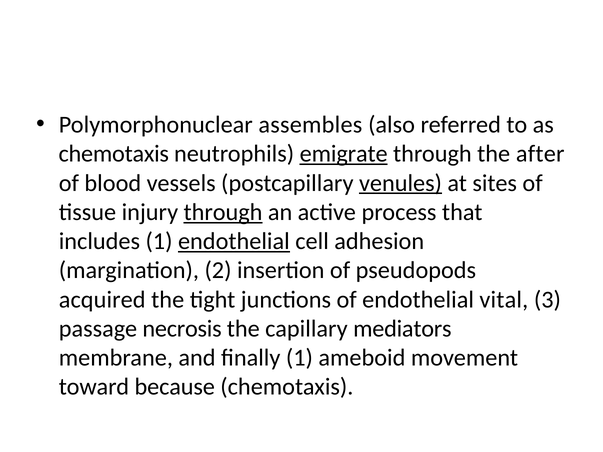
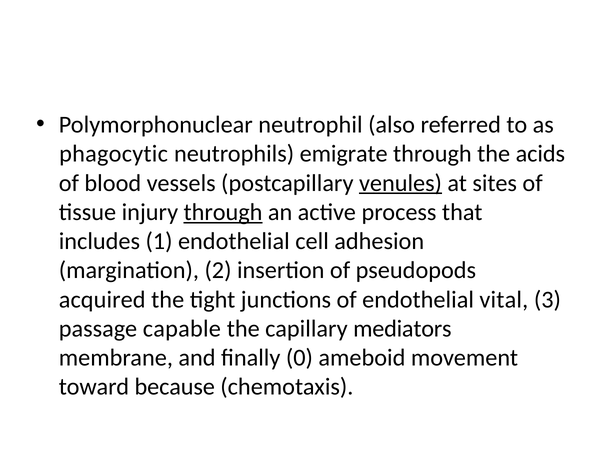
assembles: assembles -> neutrophil
chemotaxis at (114, 154): chemotaxis -> phagocytic
emigrate underline: present -> none
after: after -> acids
endothelial at (234, 241) underline: present -> none
necrosis: necrosis -> capable
finally 1: 1 -> 0
